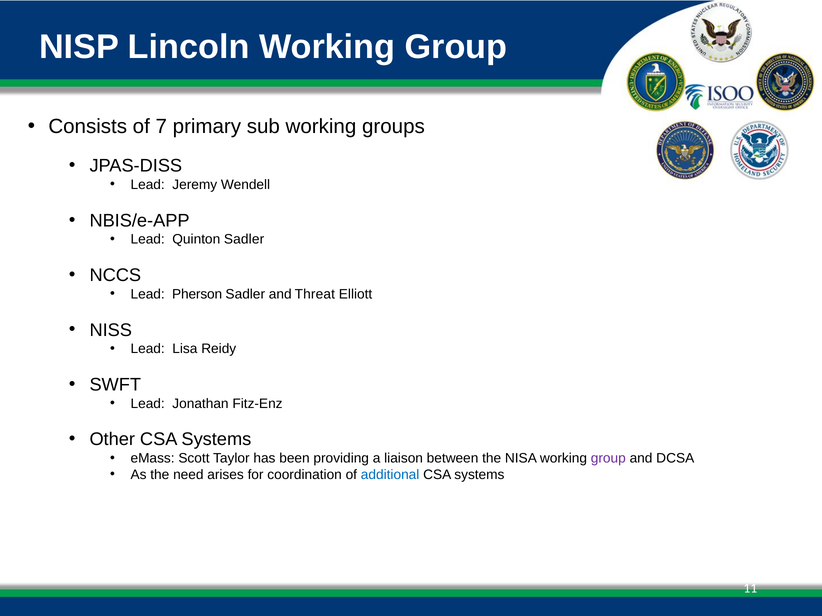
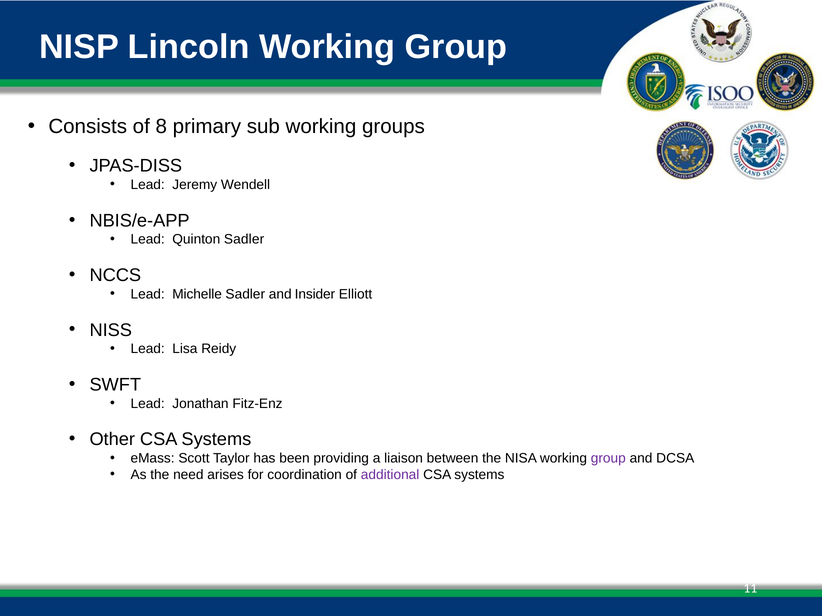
7: 7 -> 8
Pherson: Pherson -> Michelle
Threat: Threat -> Insider
additional colour: blue -> purple
